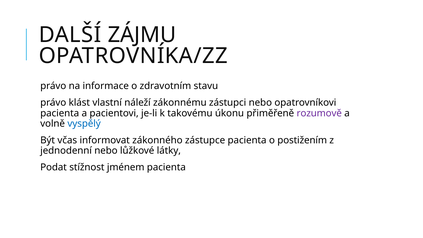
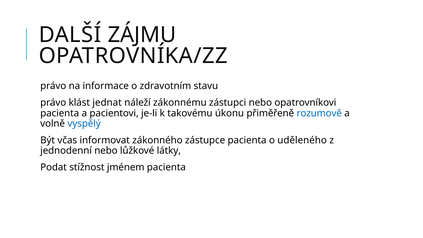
vlastní: vlastní -> jednat
rozumově colour: purple -> blue
postižením: postižením -> uděleného
